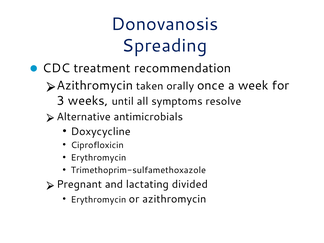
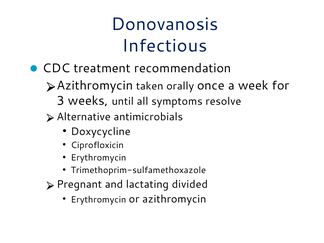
Spreading: Spreading -> Infectious
